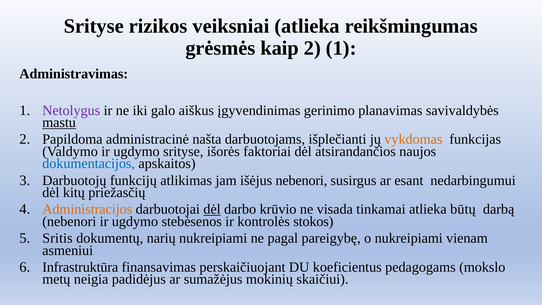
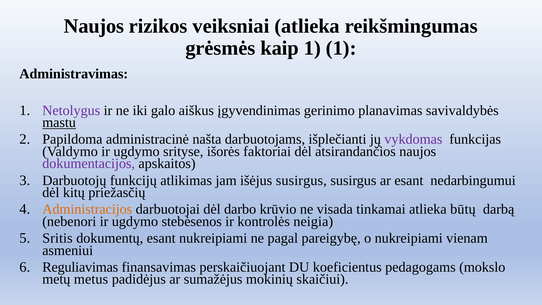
Srityse at (94, 26): Srityse -> Naujos
kaip 2: 2 -> 1
vykdomas colour: orange -> purple
dokumentacijos colour: blue -> purple
išėjus nebenori: nebenori -> susirgus
dėl at (212, 209) underline: present -> none
stokos: stokos -> neigia
dokumentų narių: narių -> esant
Infrastruktūra: Infrastruktūra -> Reguliavimas
neigia: neigia -> metus
